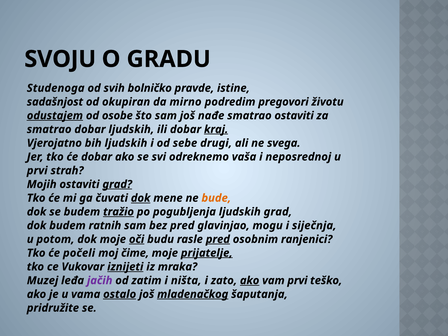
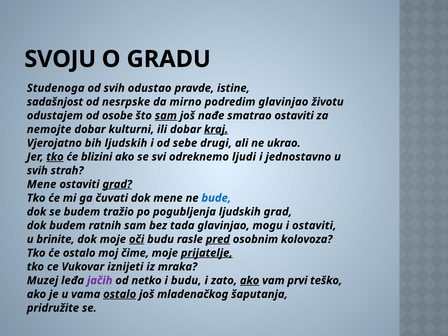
bolničko: bolničko -> odustao
okupiran: okupiran -> nesrpske
podredim pregovori: pregovori -> glavinjao
odustajem underline: present -> none
sam at (166, 116) underline: none -> present
smatrao at (49, 129): smatrao -> nemojte
dobar ljudskih: ljudskih -> kulturni
svega: svega -> ukrao
tko at (55, 157) underline: none -> present
će dobar: dobar -> blizini
vaša: vaša -> ljudi
neposrednoj: neposrednoj -> jednostavno
prvi at (37, 171): prvi -> svih
Mojih at (42, 184): Mojih -> Mene
dok at (141, 198) underline: present -> none
bude colour: orange -> blue
tražio underline: present -> none
bez pred: pred -> tada
i siječnja: siječnja -> ostaviti
potom: potom -> brinite
ranjenici: ranjenici -> kolovoza
će počeli: počeli -> ostalo
iznijeti underline: present -> none
zatim: zatim -> netko
i ništa: ništa -> budu
mladenačkog underline: present -> none
